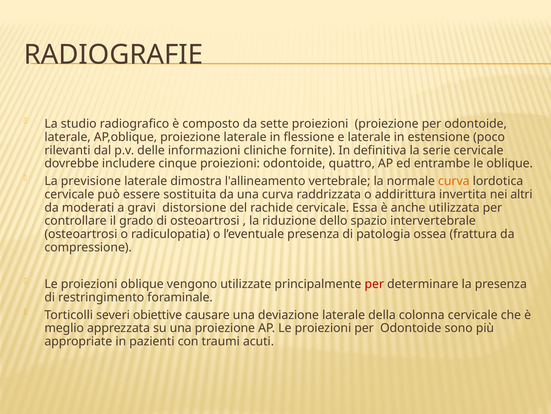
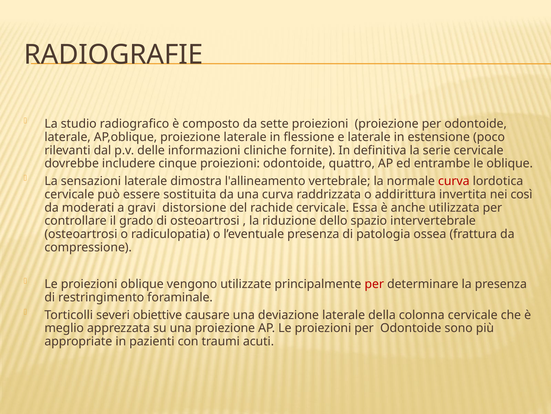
previsione: previsione -> sensazioni
curva at (454, 181) colour: orange -> red
altri: altri -> così
